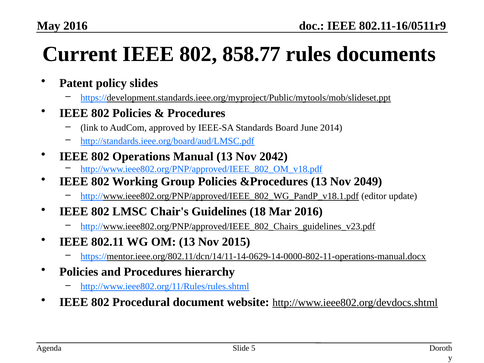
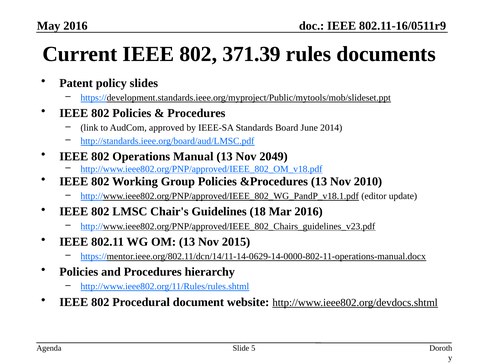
858.77: 858.77 -> 371.39
2042: 2042 -> 2049
2049: 2049 -> 2010
